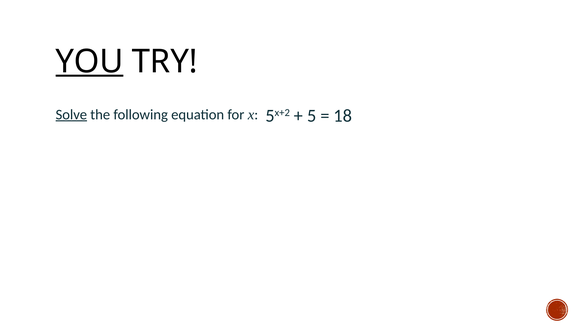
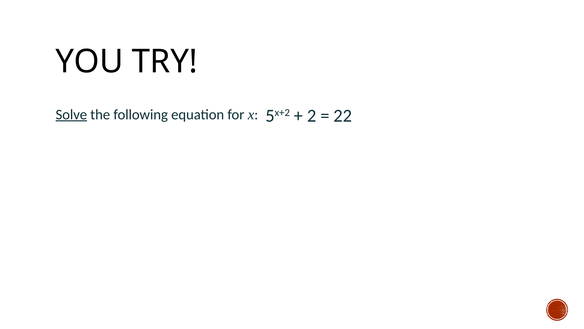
YOU underline: present -> none
5: 5 -> 2
18: 18 -> 22
